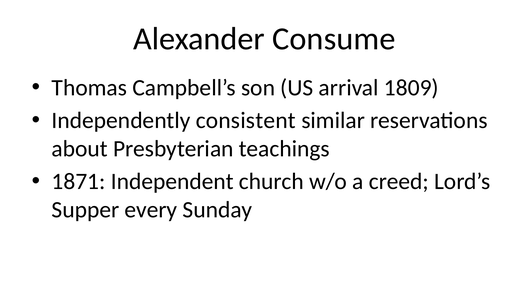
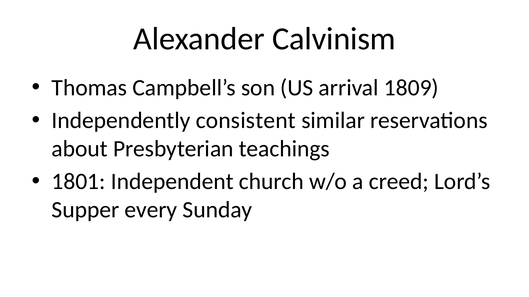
Consume: Consume -> Calvinism
1871: 1871 -> 1801
